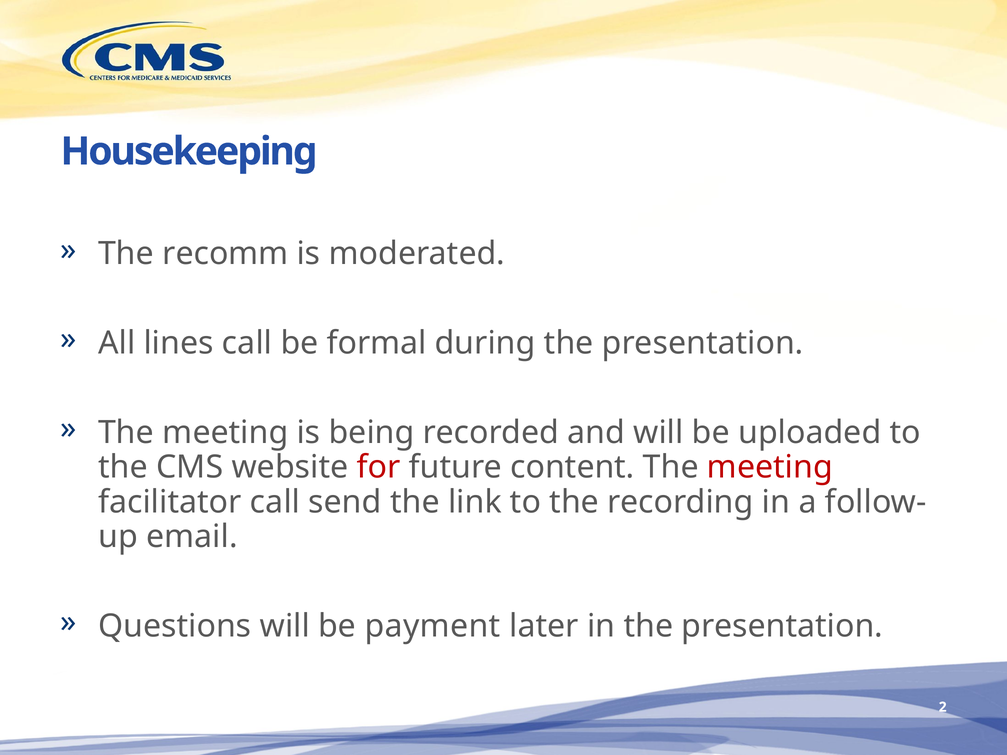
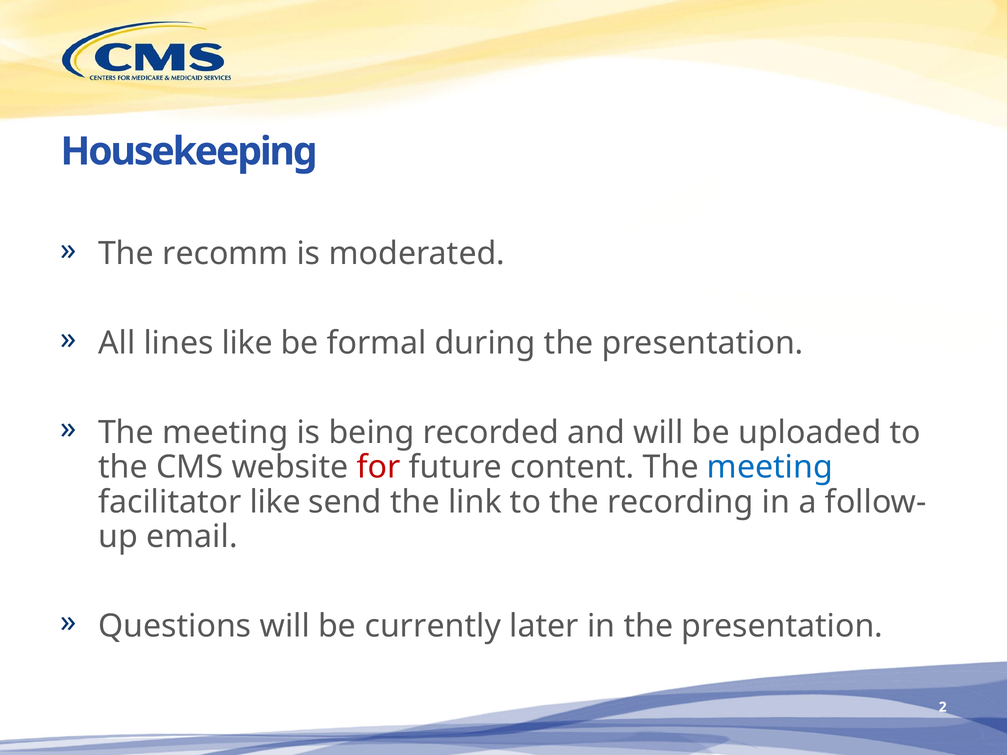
lines call: call -> like
meeting at (770, 467) colour: red -> blue
facilitator call: call -> like
payment: payment -> currently
